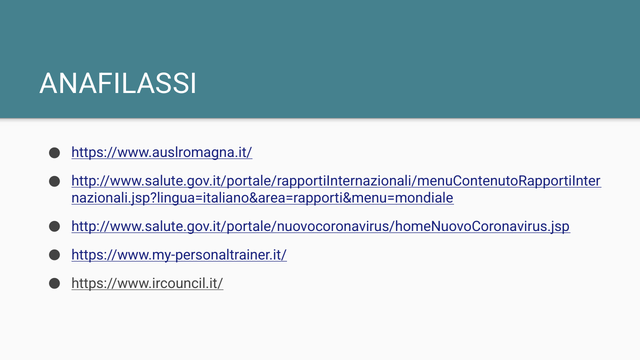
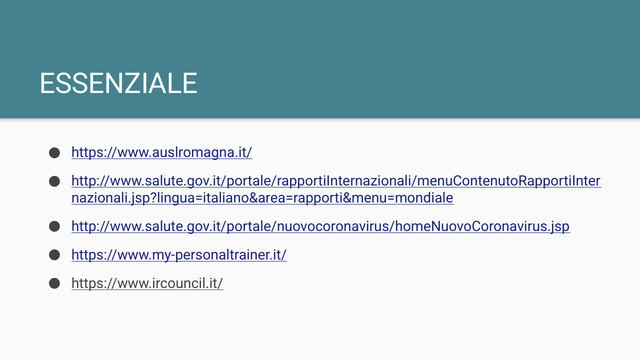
ANAFILASSI: ANAFILASSI -> ESSENZIALE
